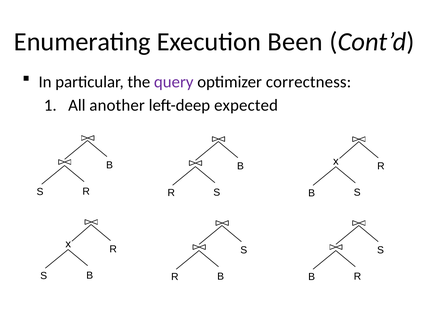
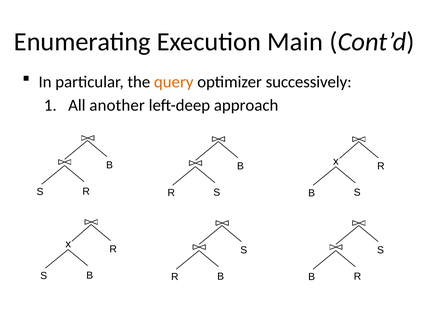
Been: Been -> Main
query colour: purple -> orange
correctness: correctness -> successively
expected: expected -> approach
